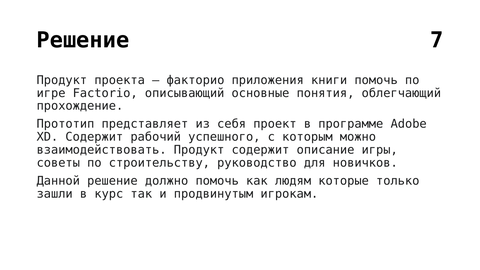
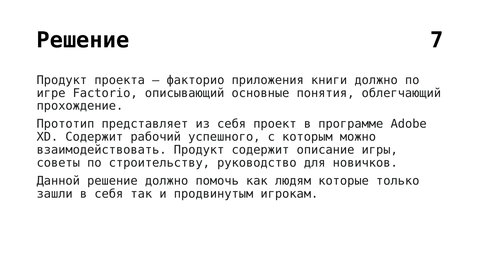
книги помочь: помочь -> должно
в курс: курс -> себя
